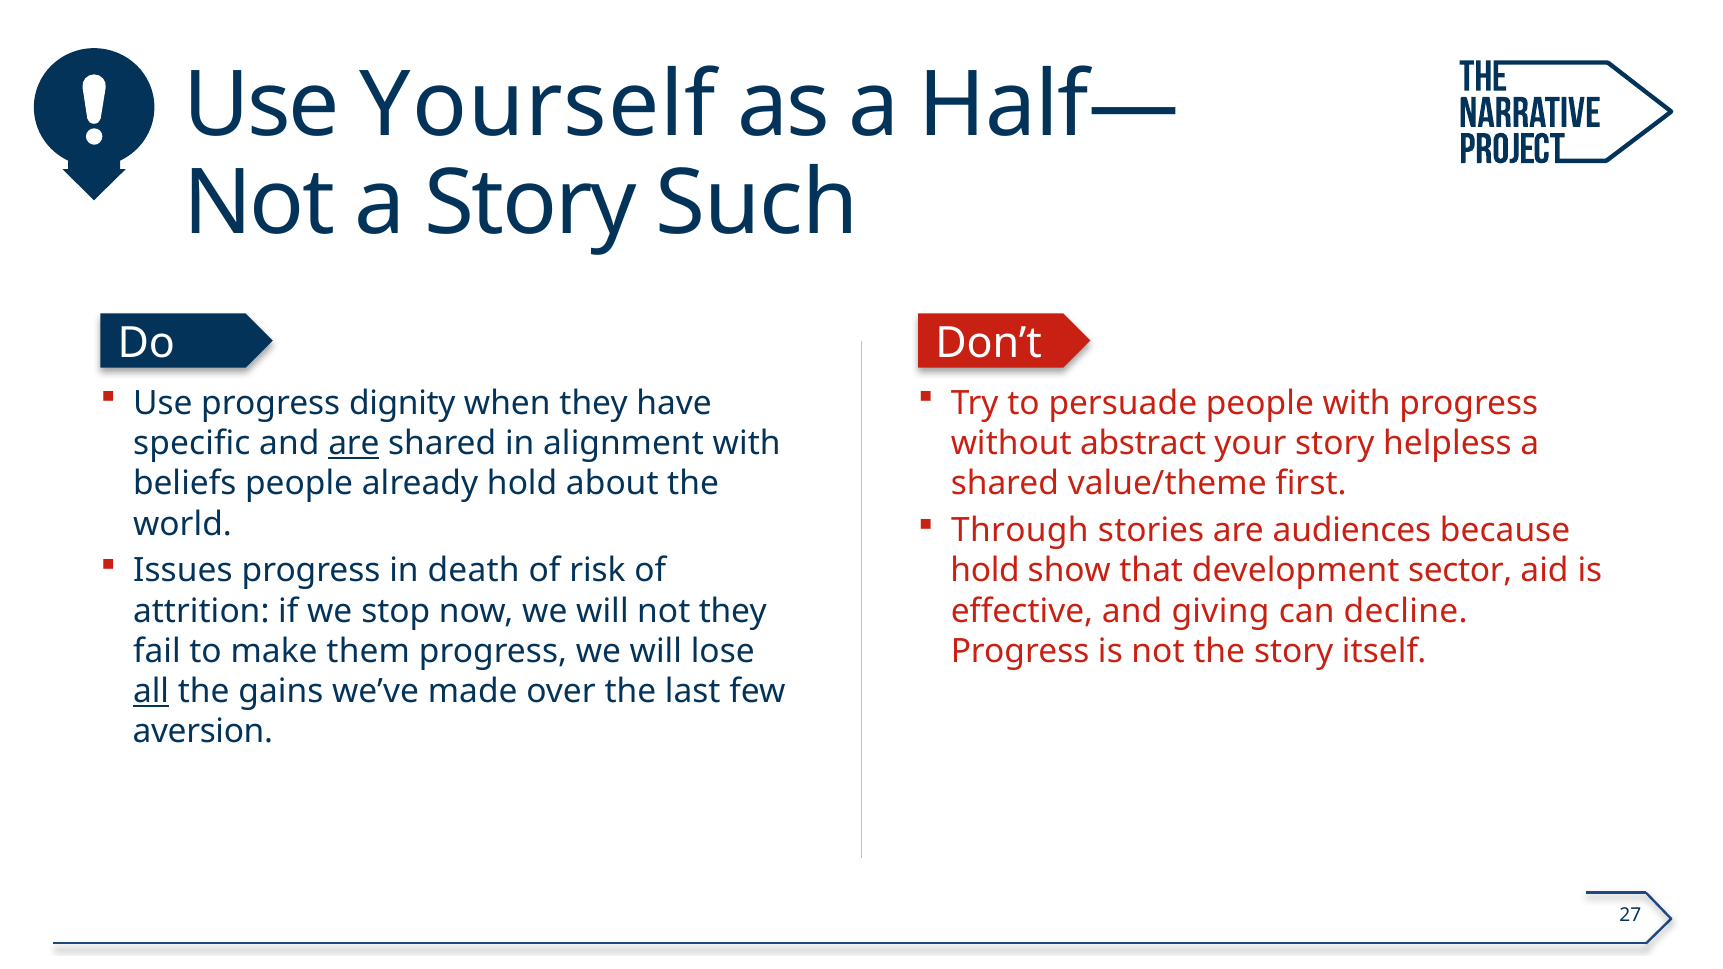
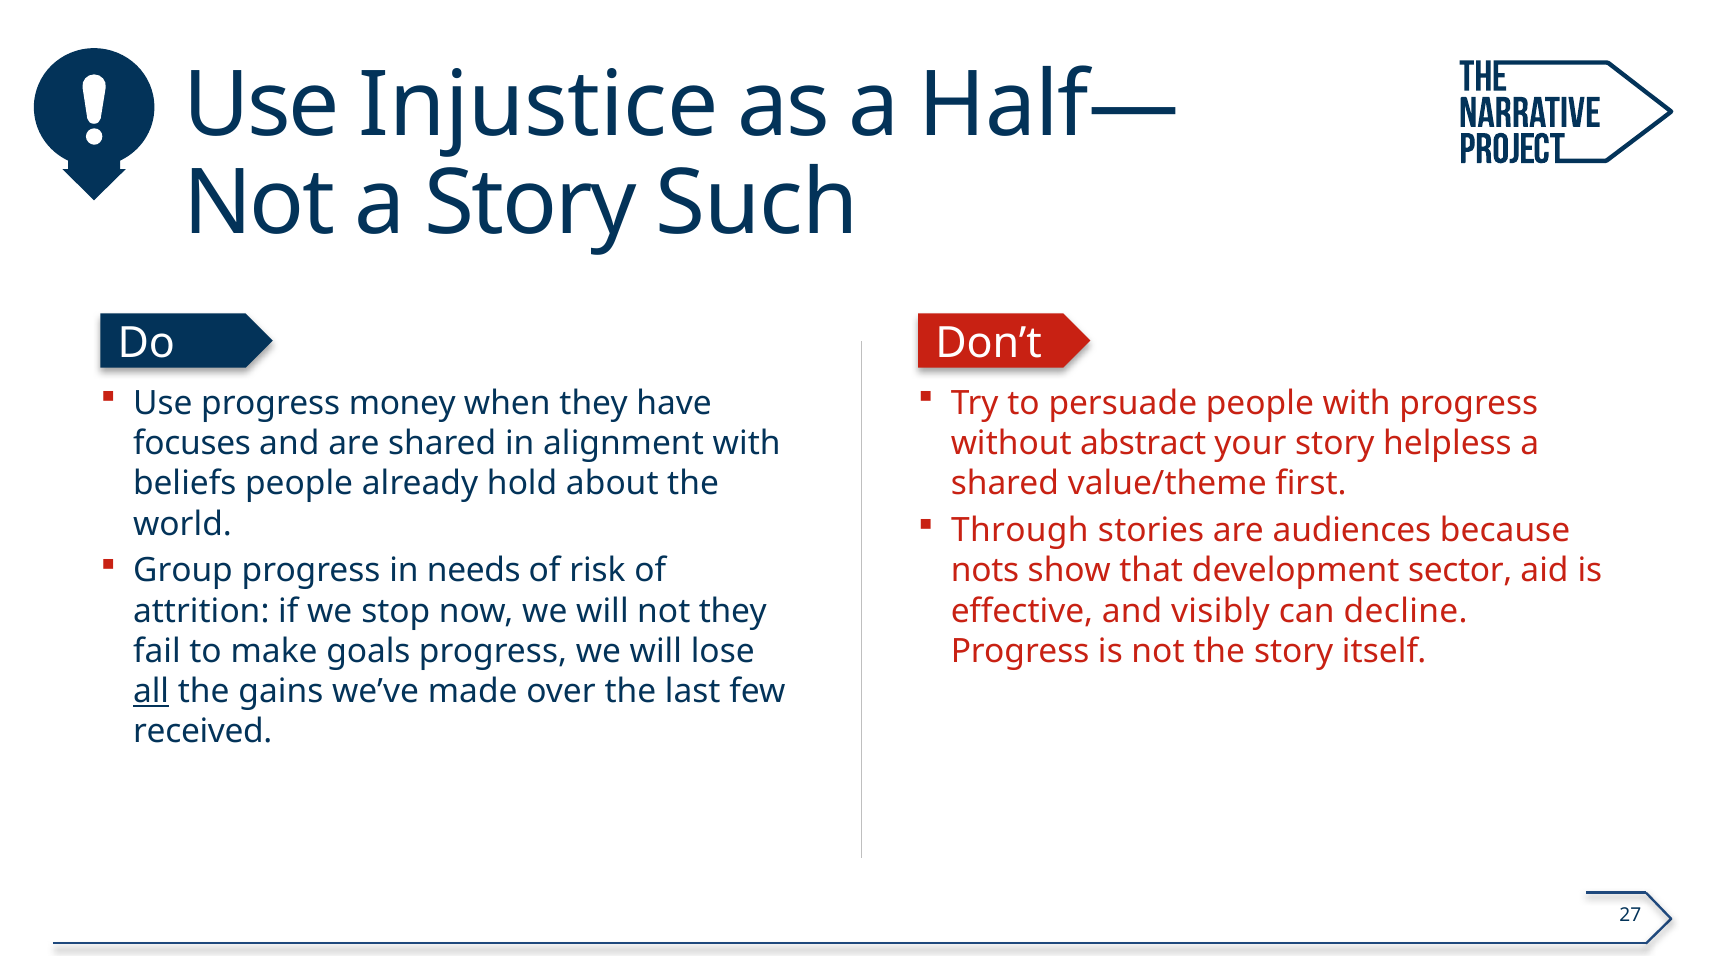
Yourself: Yourself -> Injustice
dignity: dignity -> money
specific: specific -> focuses
are at (354, 444) underline: present -> none
Issues: Issues -> Group
death: death -> needs
hold at (985, 571): hold -> nots
giving: giving -> visibly
them: them -> goals
aversion: aversion -> received
